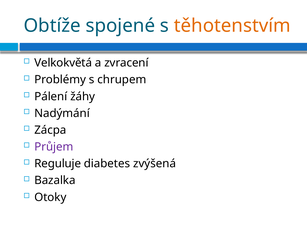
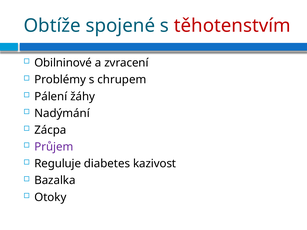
těhotenstvím colour: orange -> red
Velkokvětá: Velkokvětá -> Obilninové
zvýšená: zvýšená -> kazivost
